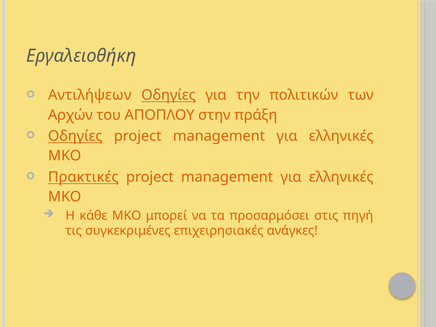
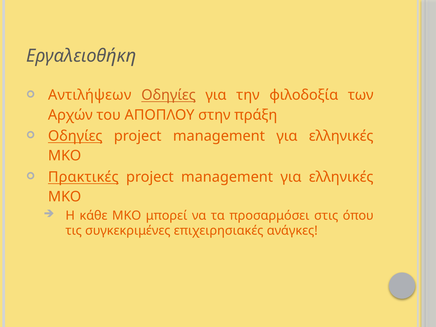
πολιτικών: πολιτικών -> φιλοδοξία
πηγή: πηγή -> όπου
